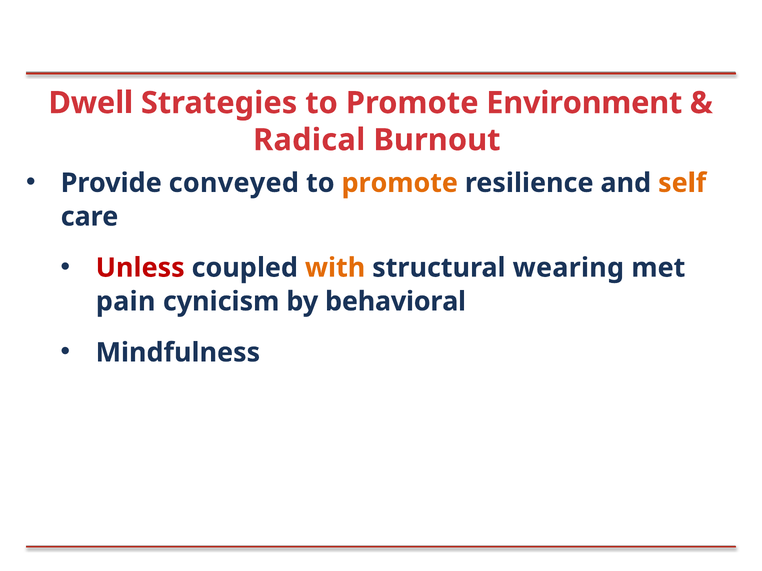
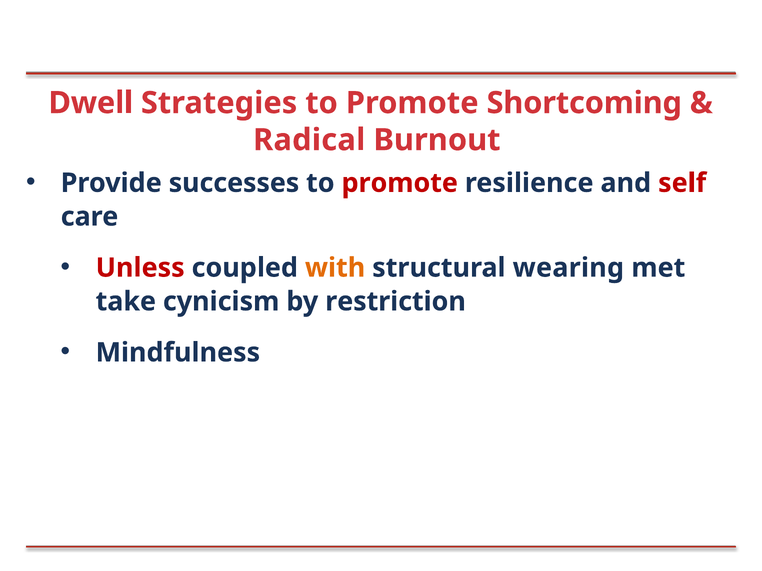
Environment: Environment -> Shortcoming
conveyed: conveyed -> successes
promote at (400, 183) colour: orange -> red
self colour: orange -> red
pain: pain -> take
behavioral: behavioral -> restriction
